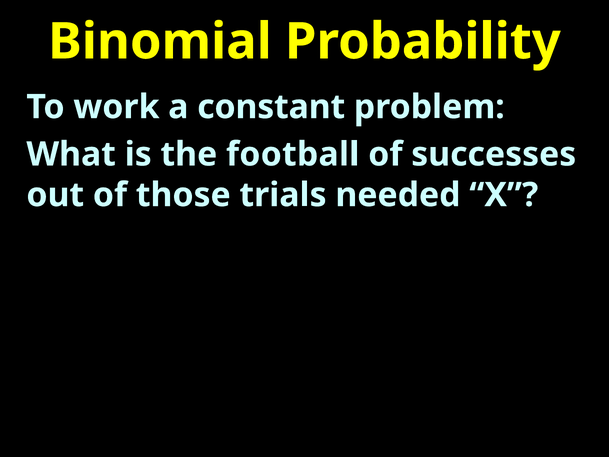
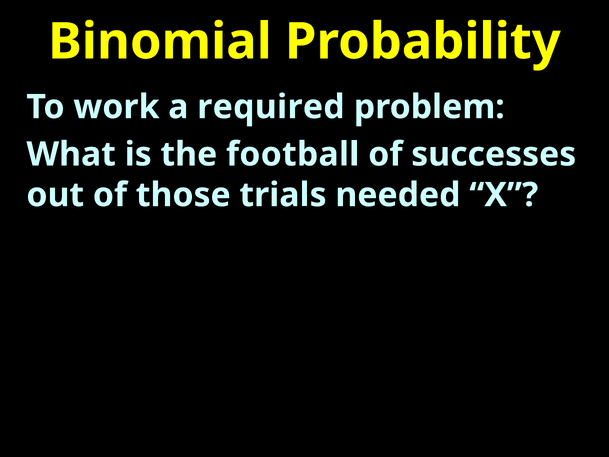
constant: constant -> required
